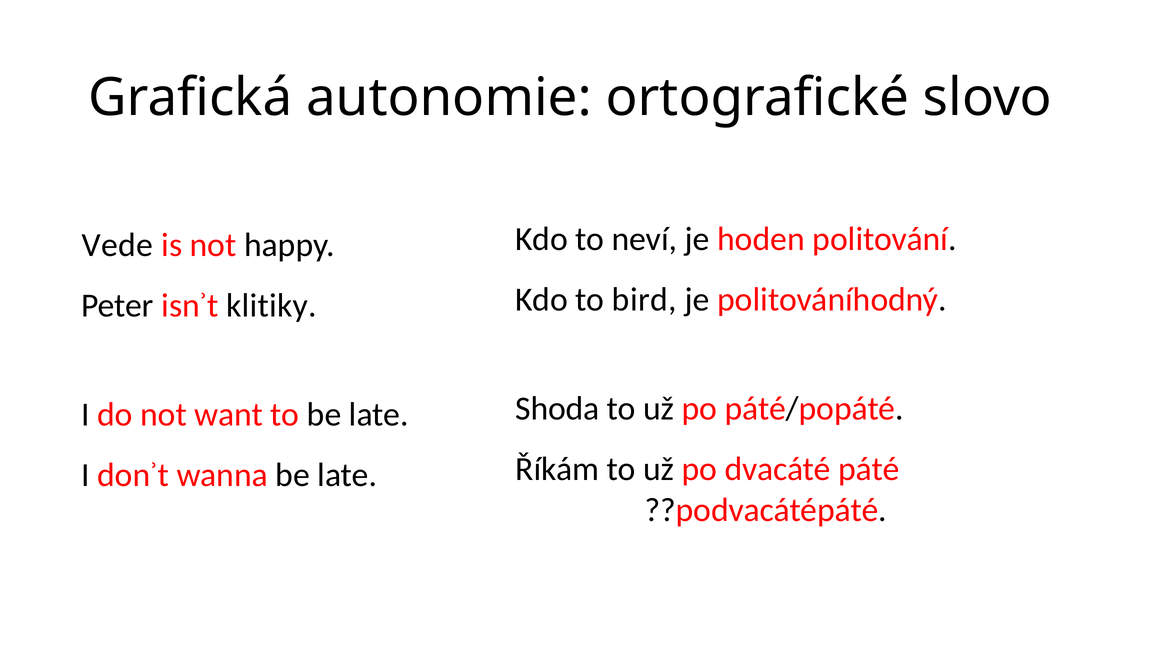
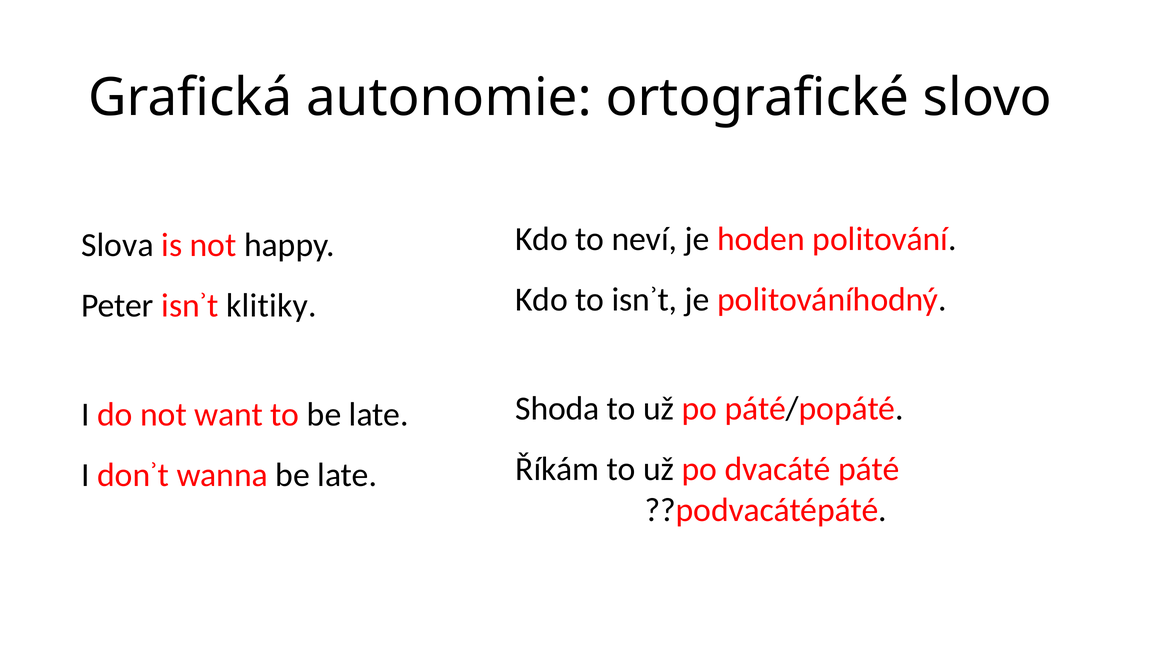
Vede: Vede -> Slova
to bird: bird -> isnʾt
